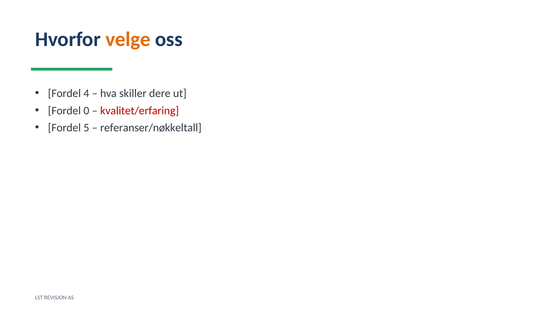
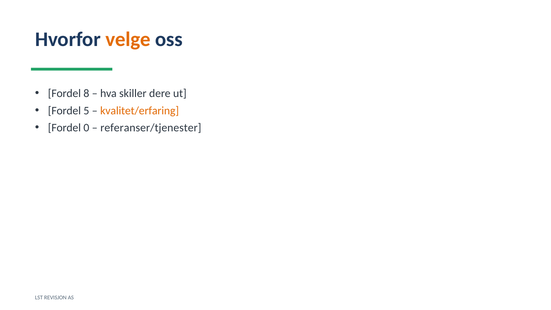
4: 4 -> 8
0: 0 -> 5
kvalitet/erfaring colour: red -> orange
5: 5 -> 0
referanser/nøkkeltall: referanser/nøkkeltall -> referanser/tjenester
